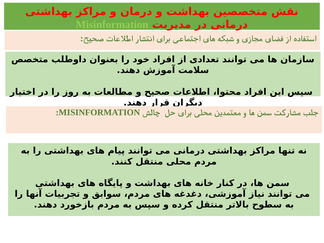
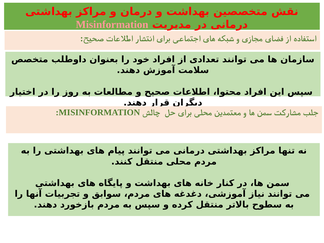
Misinformation at (112, 25) colour: light green -> pink
